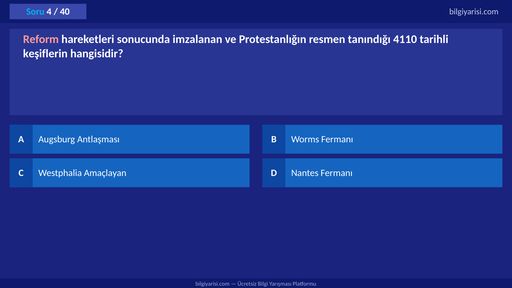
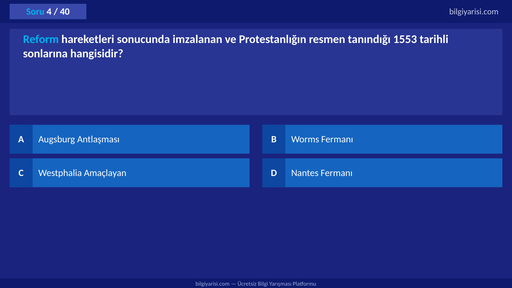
Reform colour: pink -> light blue
4110: 4110 -> 1553
keşiflerin: keşiflerin -> sonlarına
